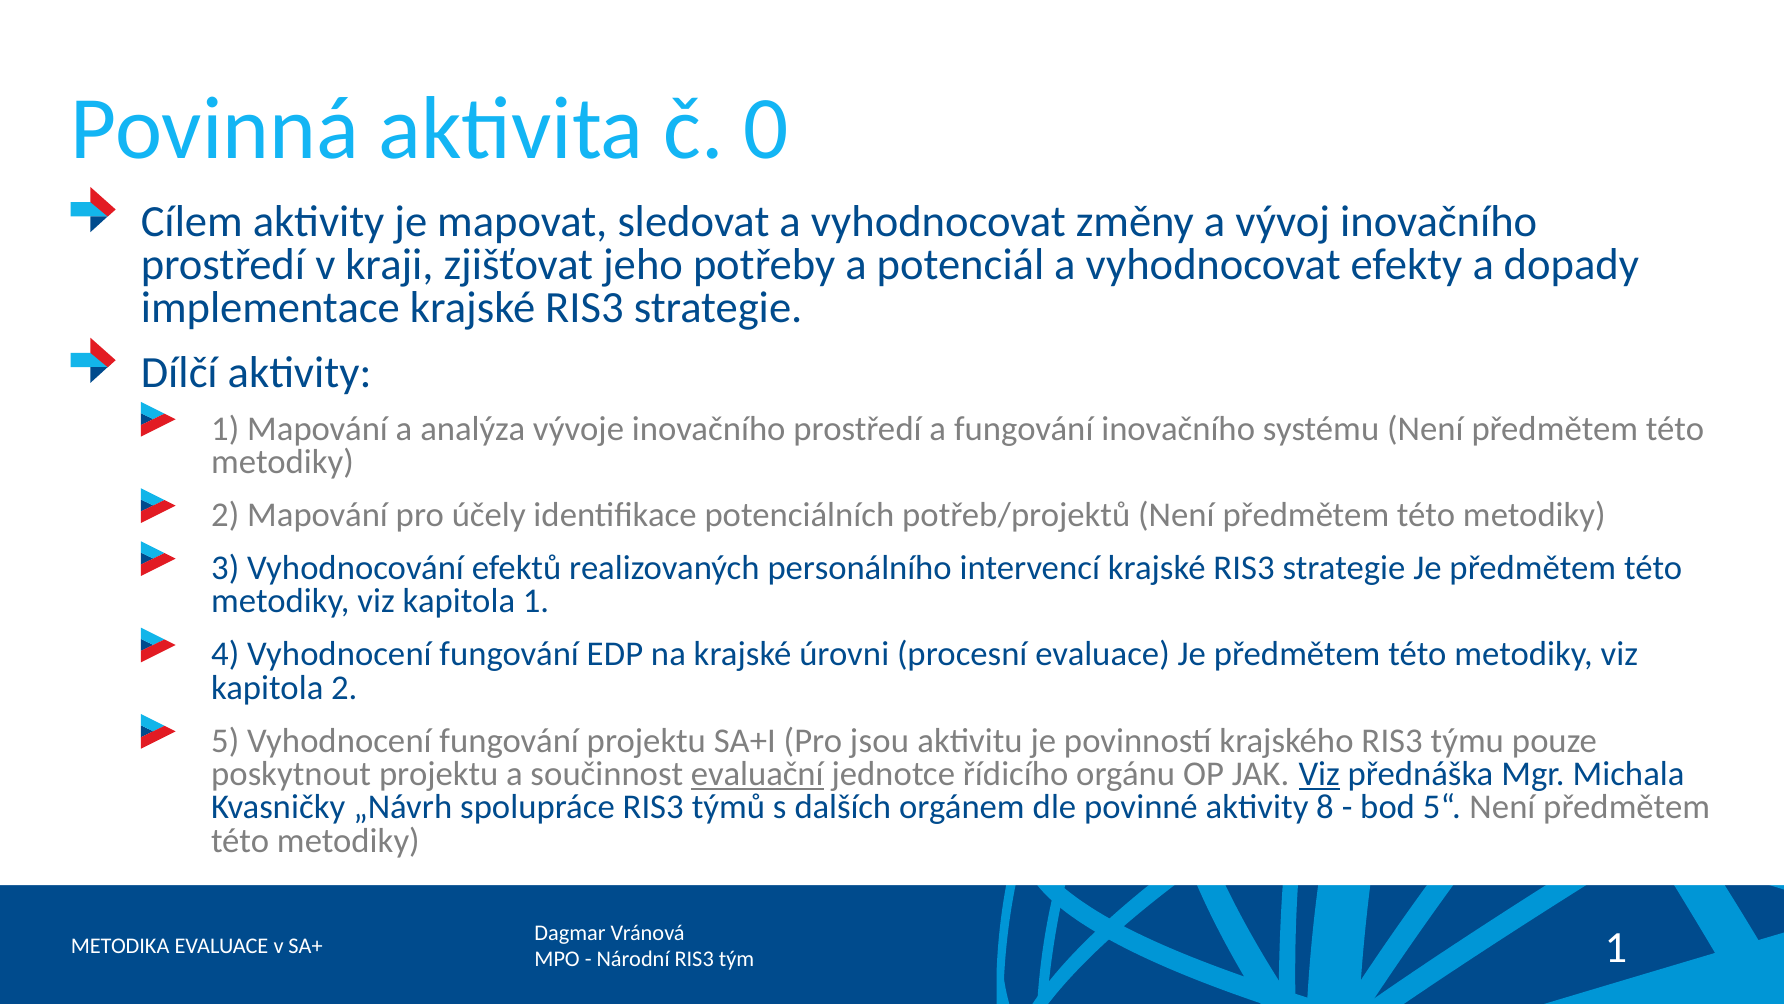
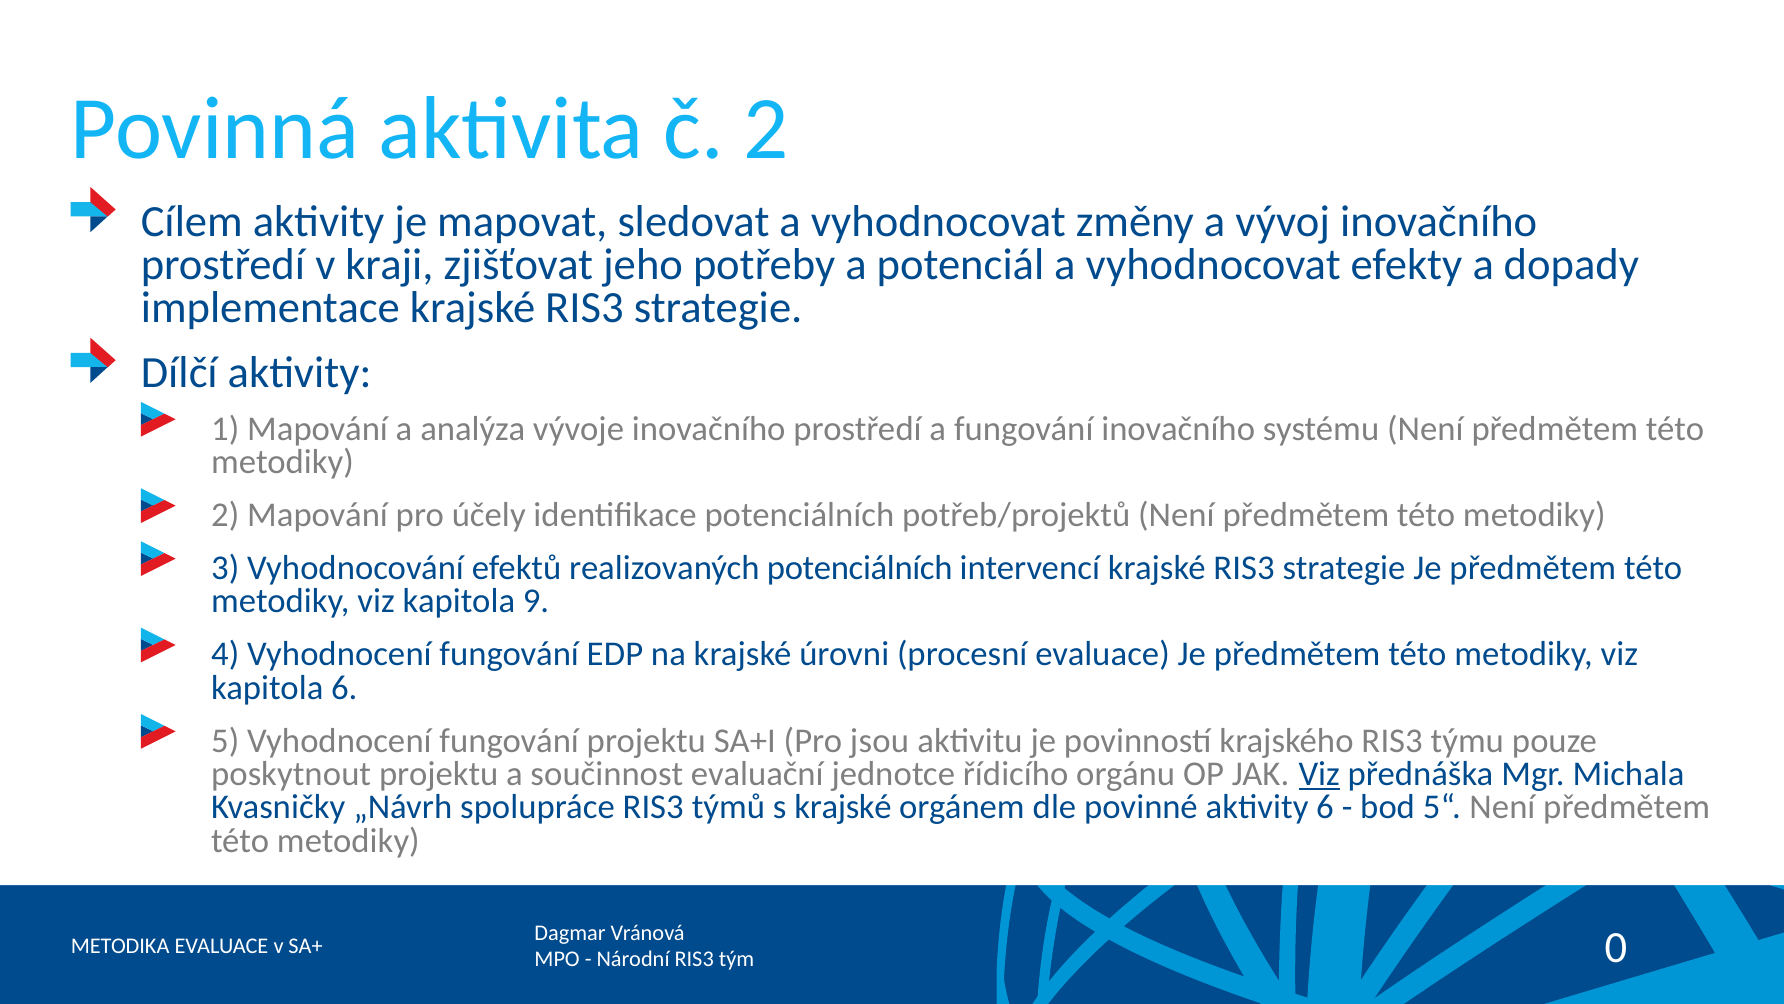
č 0: 0 -> 2
realizovaných personálního: personálního -> potenciálních
kapitola 1: 1 -> 9
kapitola 2: 2 -> 6
evaluační underline: present -> none
s dalších: dalších -> krajské
aktivity 8: 8 -> 6
1 at (1616, 947): 1 -> 0
